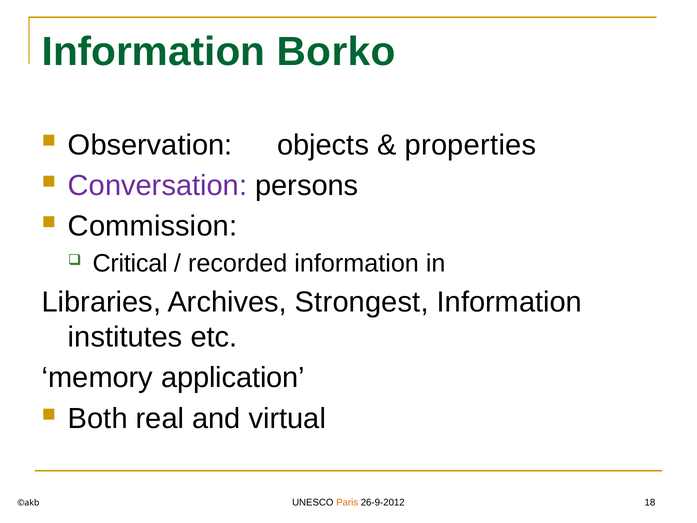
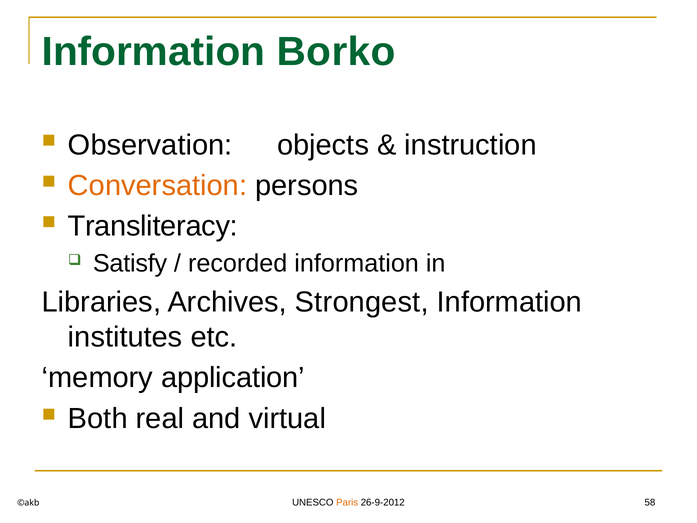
properties: properties -> instruction
Conversation colour: purple -> orange
Commission: Commission -> Transliteracy
Critical: Critical -> Satisfy
18: 18 -> 58
